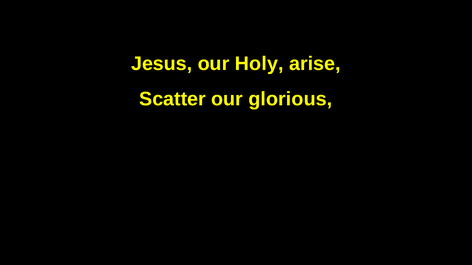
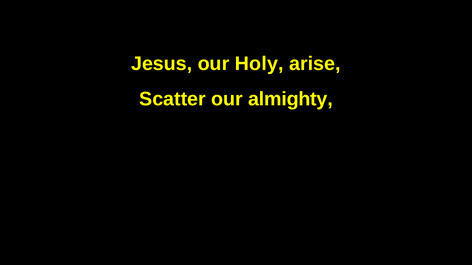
glorious: glorious -> almighty
